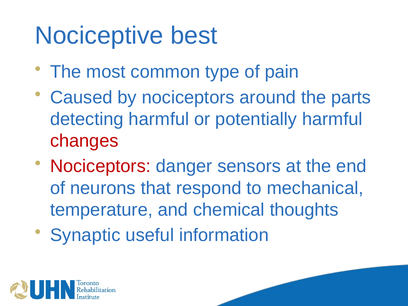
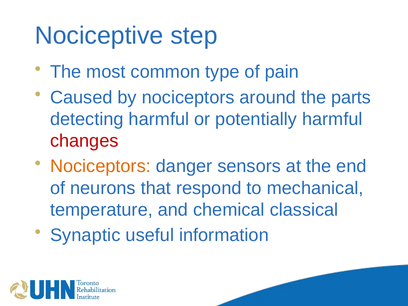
best: best -> step
Nociceptors at (100, 166) colour: red -> orange
thoughts: thoughts -> classical
